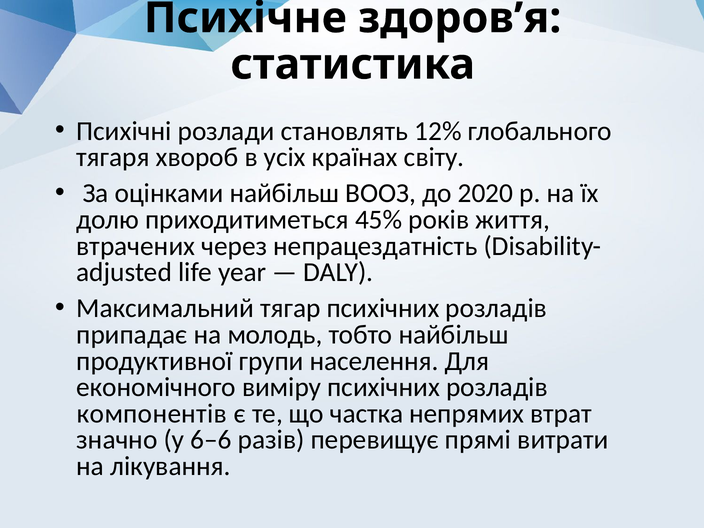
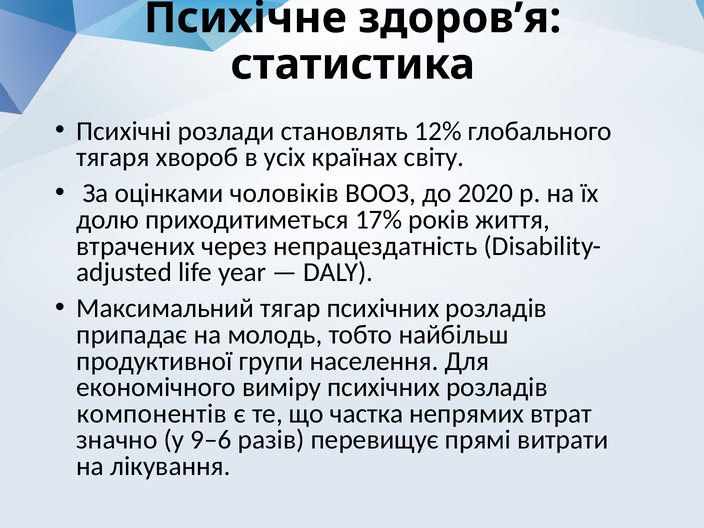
оцінками найбільш: найбільш -> чоловіків
45%: 45% -> 17%
6–6: 6–6 -> 9–6
